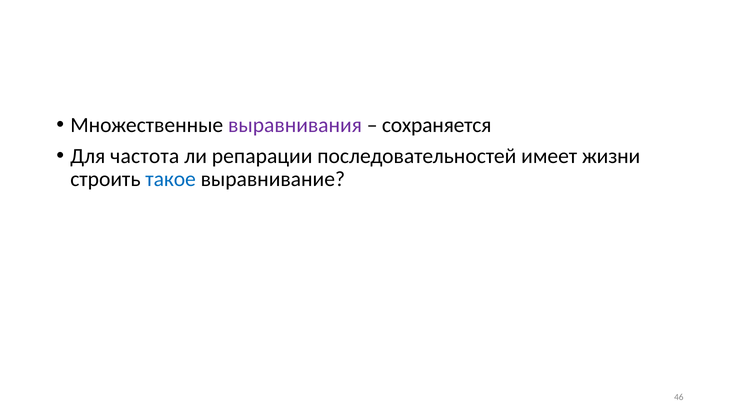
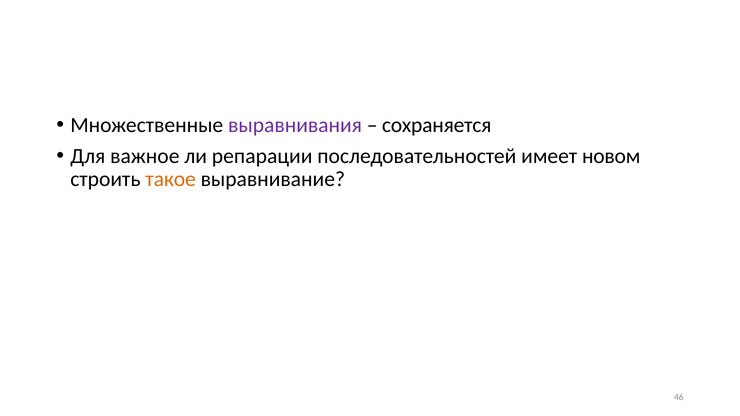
частота: частота -> важное
жизни: жизни -> новом
такое colour: blue -> orange
